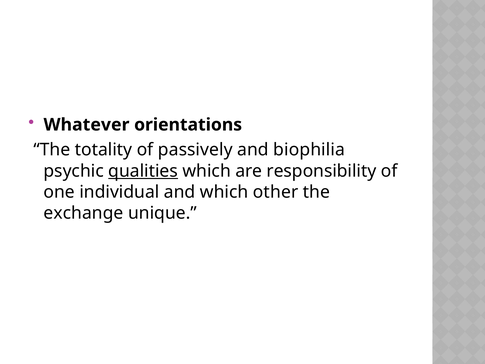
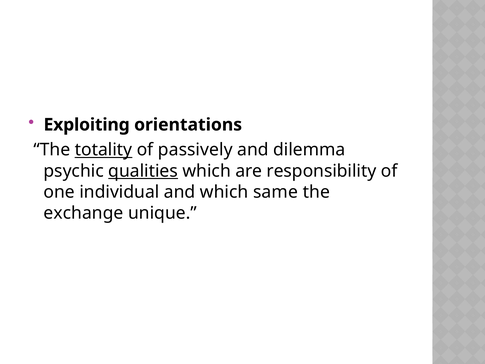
Whatever: Whatever -> Exploiting
totality underline: none -> present
biophilia: biophilia -> dilemma
other: other -> same
